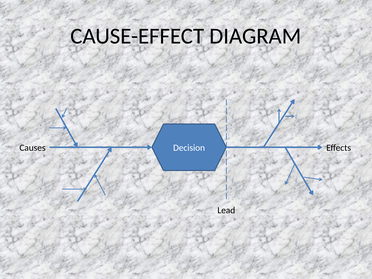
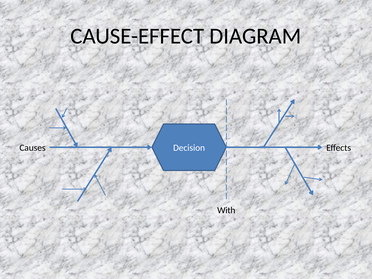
Lead: Lead -> With
